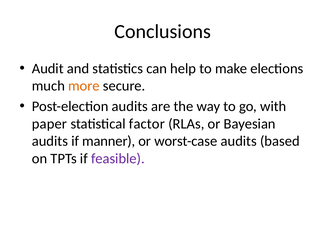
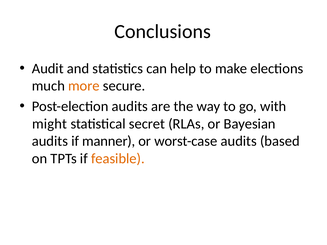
paper: paper -> might
factor: factor -> secret
feasible colour: purple -> orange
